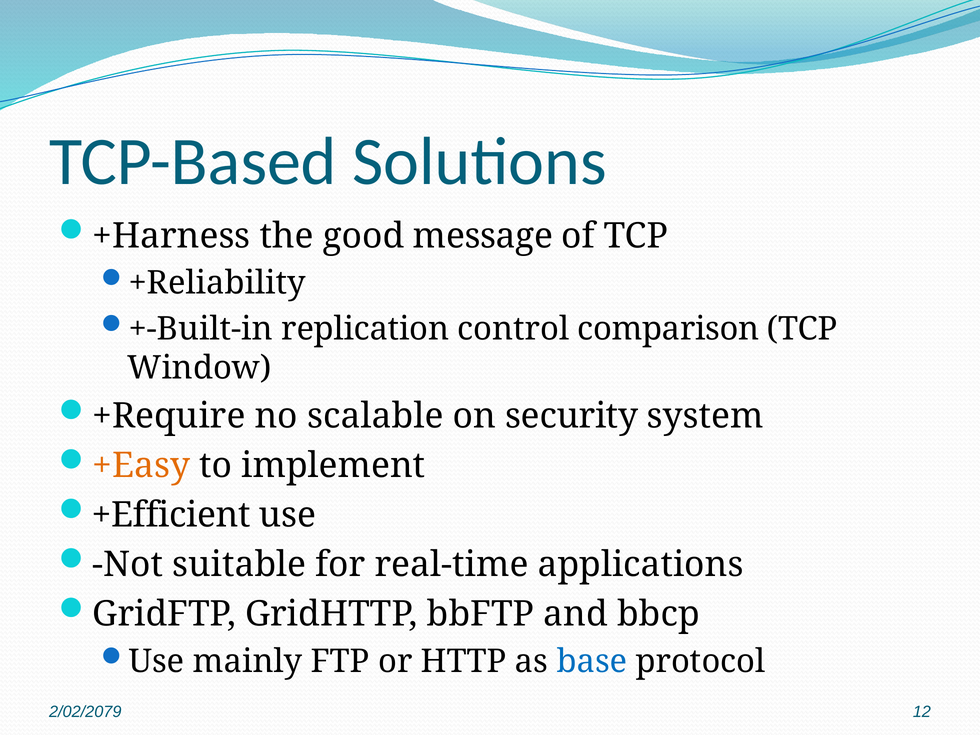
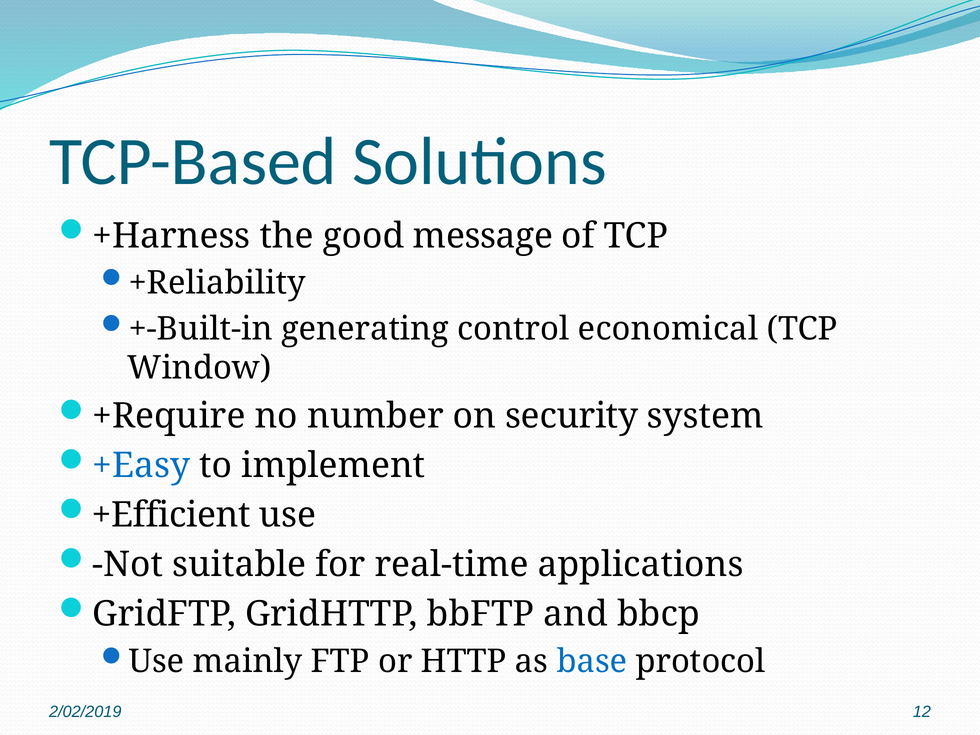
replication: replication -> generating
comparison: comparison -> economical
scalable: scalable -> number
+Easy colour: orange -> blue
2/02/2079: 2/02/2079 -> 2/02/2019
